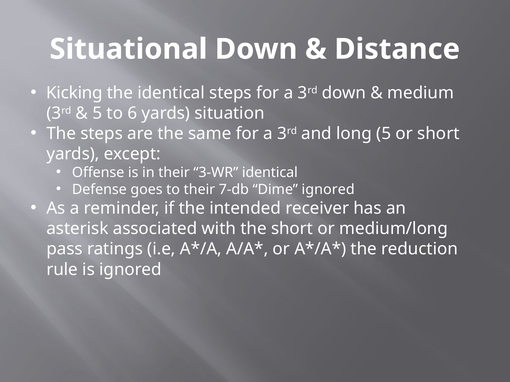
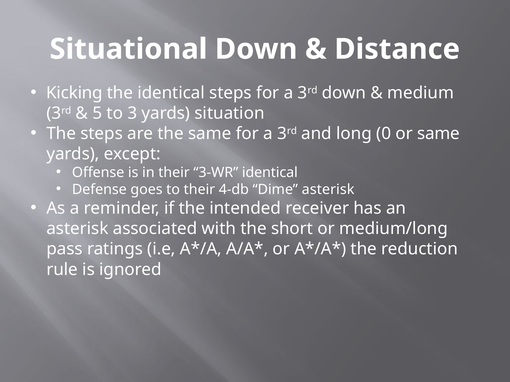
6: 6 -> 3
long 5: 5 -> 0
or short: short -> same
7-db: 7-db -> 4-db
Dime ignored: ignored -> asterisk
